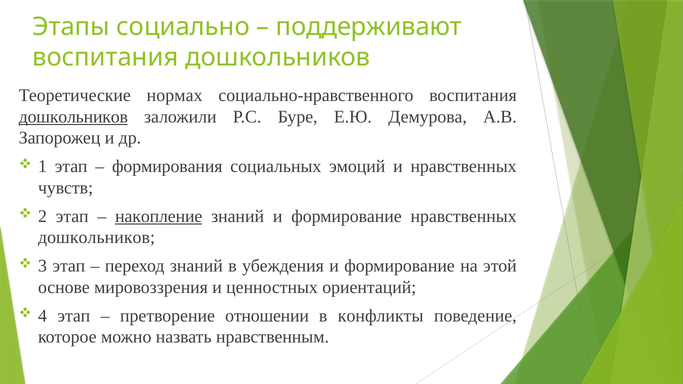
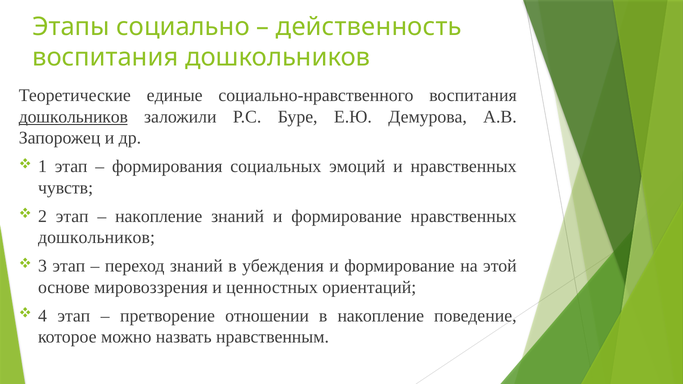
поддерживают: поддерживают -> действенность
нормах: нормах -> единые
накопление at (159, 216) underline: present -> none
в конфликты: конфликты -> накопление
